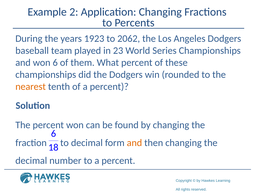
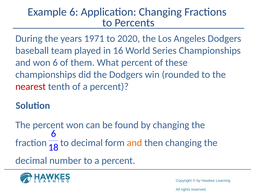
Example 2: 2 -> 6
1923: 1923 -> 1971
2062: 2062 -> 2020
23: 23 -> 16
nearest colour: orange -> red
